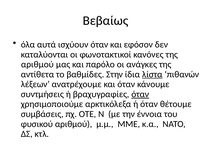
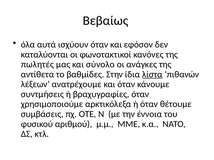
αριθμού at (37, 65): αριθμού -> πωλητές
παρόλο: παρόλο -> σύνολο
όταν at (140, 94) underline: present -> none
